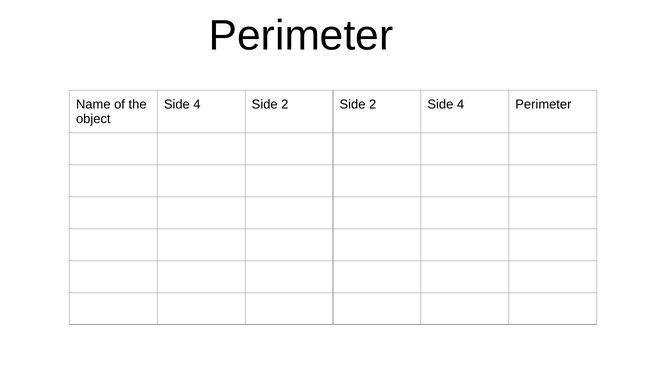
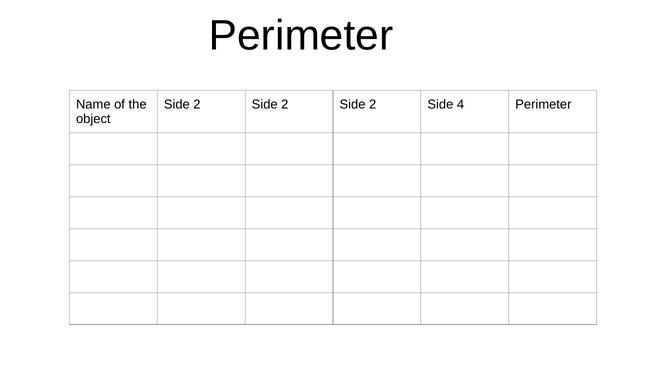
4 at (197, 104): 4 -> 2
